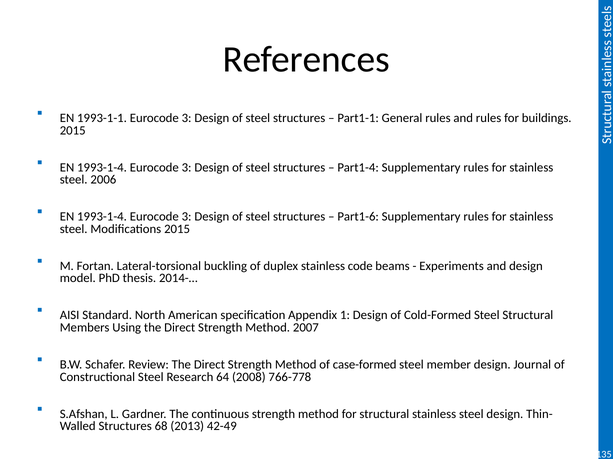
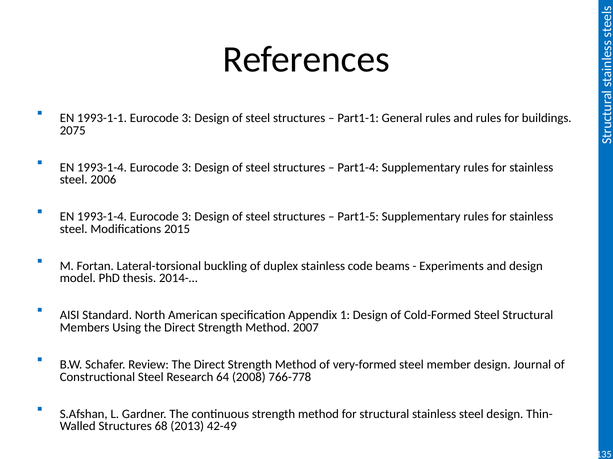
2015 at (73, 131): 2015 -> 2075
Part1-6: Part1-6 -> Part1-5
case-formed: case-formed -> very-formed
